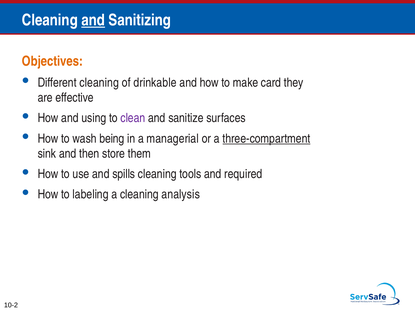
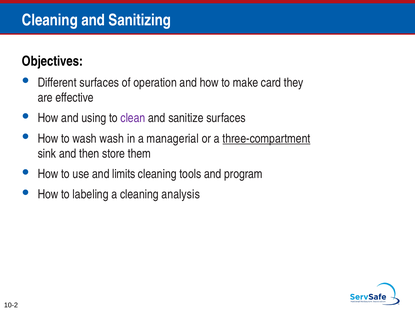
and at (93, 20) underline: present -> none
Objectives colour: orange -> black
Different cleaning: cleaning -> surfaces
drinkable: drinkable -> operation
wash being: being -> wash
spills: spills -> limits
required: required -> program
